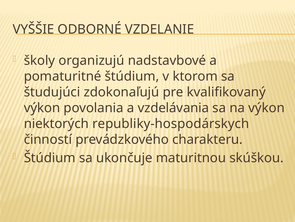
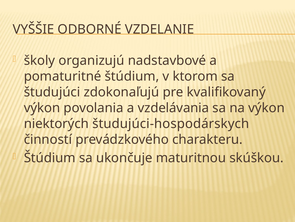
republiky-hospodárskych: republiky-hospodárskych -> študujúci-hospodárskych
